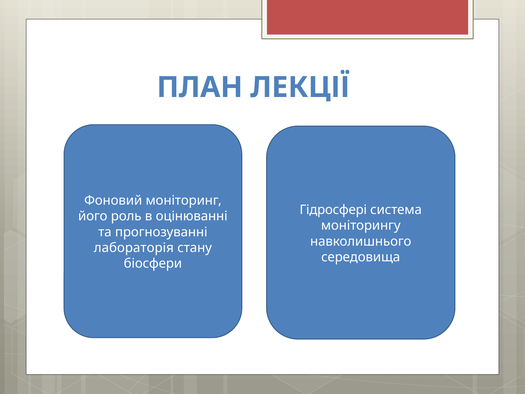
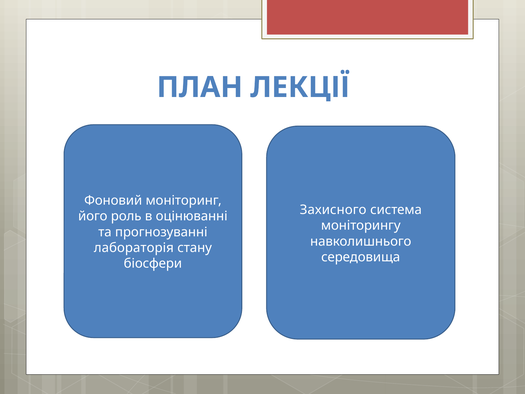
Гідросфері: Гідросфері -> Захисного
